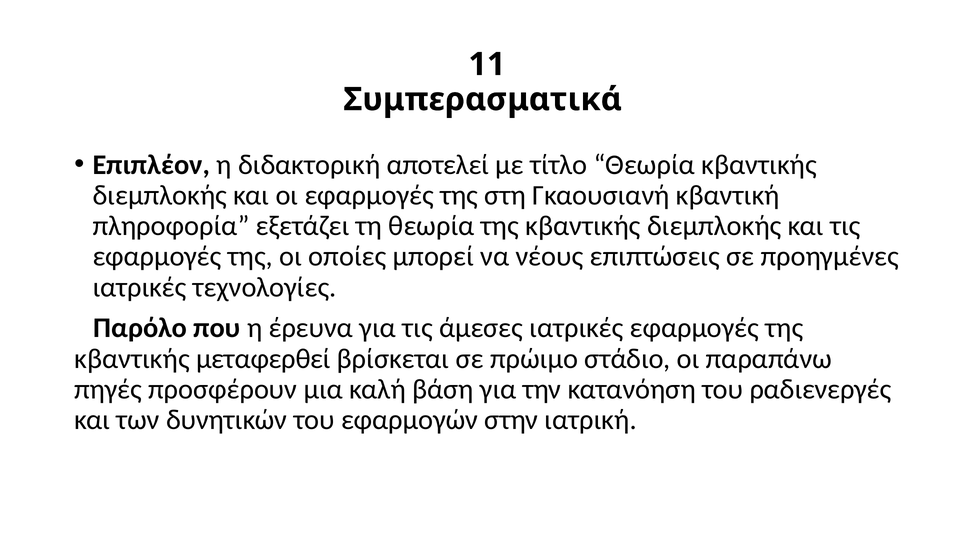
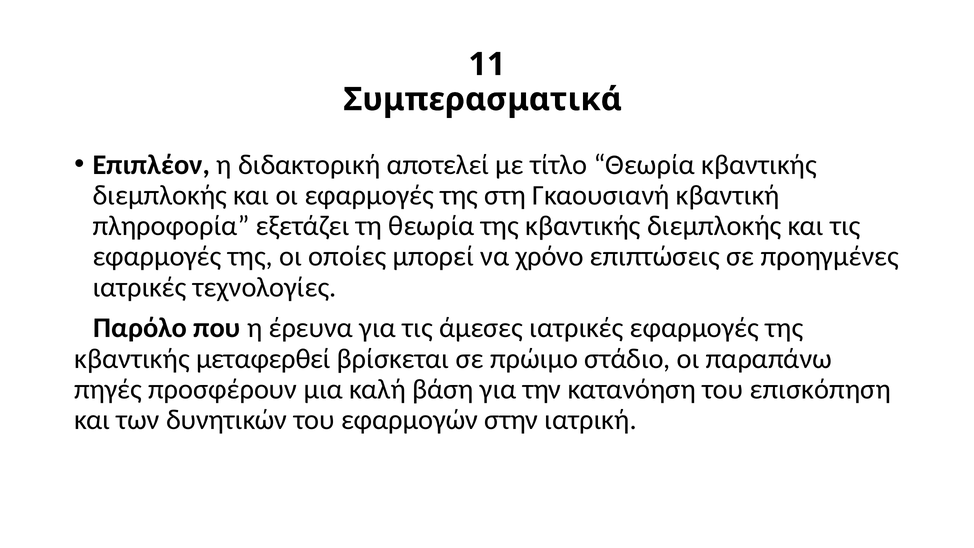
νέους: νέους -> χρόνο
ραδιενεργές: ραδιενεργές -> επισκόπηση
